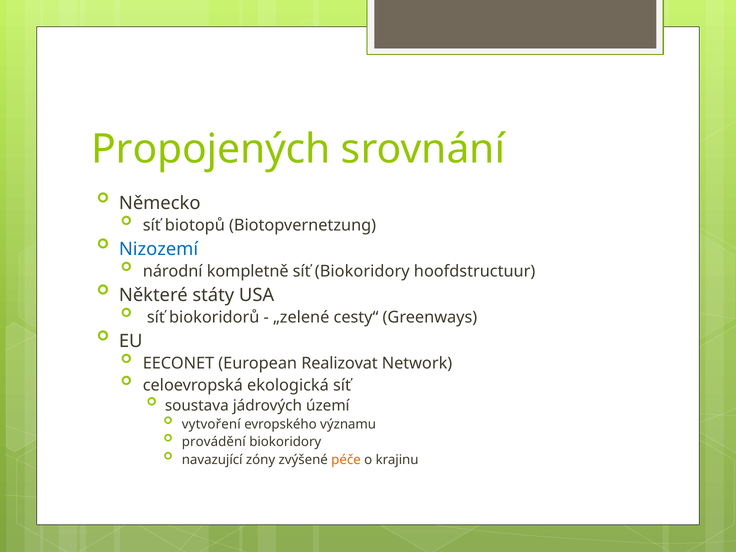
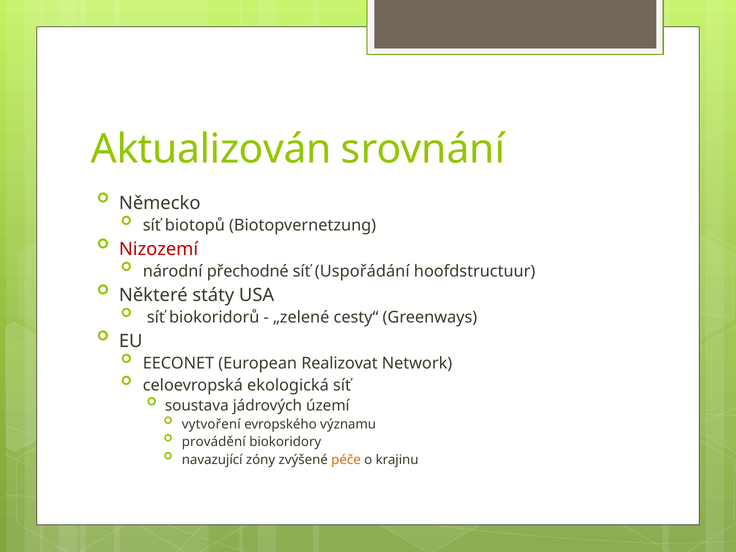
Propojených: Propojených -> Aktualizován
Nizozemí colour: blue -> red
kompletně: kompletně -> přechodné
síť Biokoridory: Biokoridory -> Uspořádání
